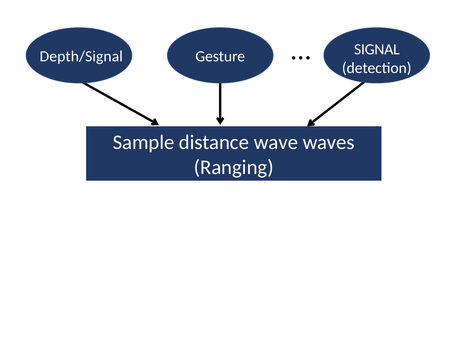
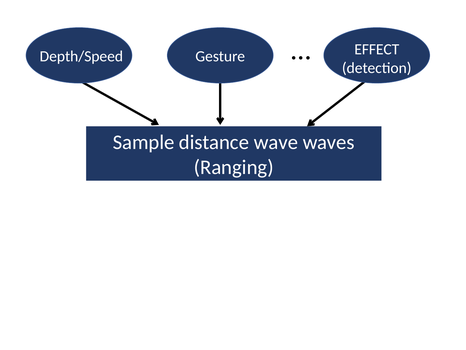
Depth/Signal: Depth/Signal -> Depth/Speed
SIGNAL: SIGNAL -> EFFECT
